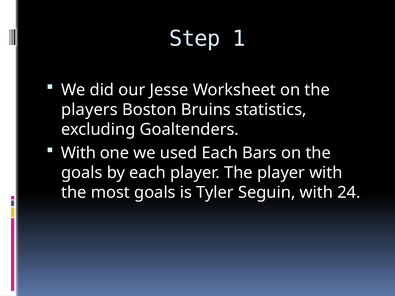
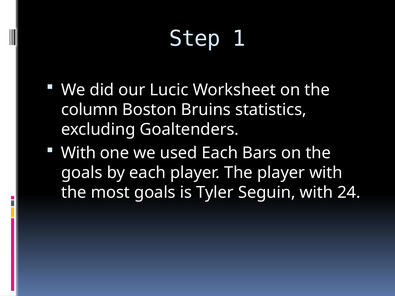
Jesse: Jesse -> Lucic
players: players -> column
